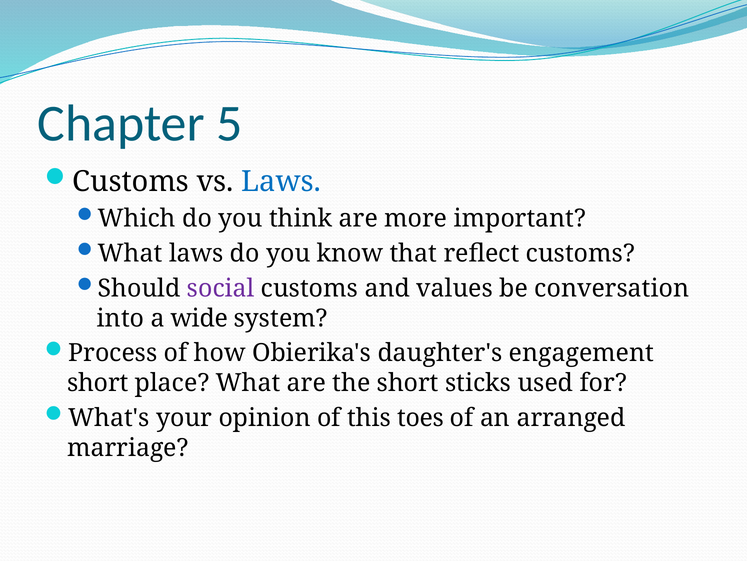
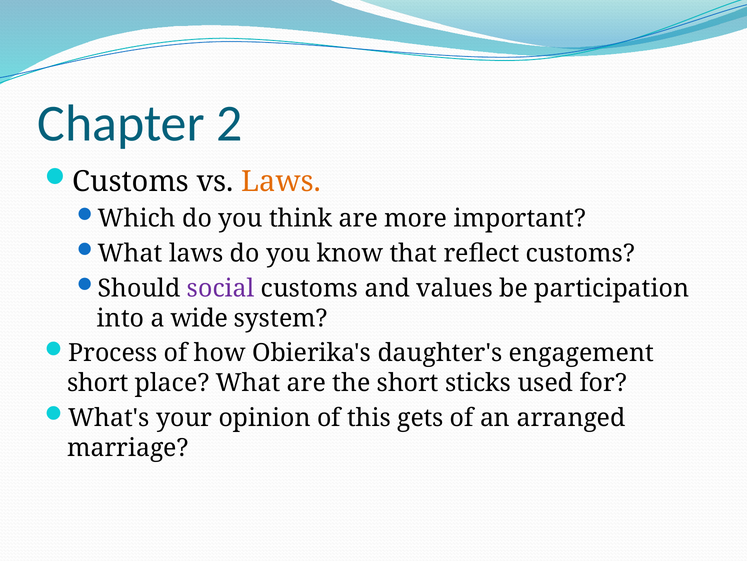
5: 5 -> 2
Laws at (281, 181) colour: blue -> orange
conversation: conversation -> participation
toes: toes -> gets
